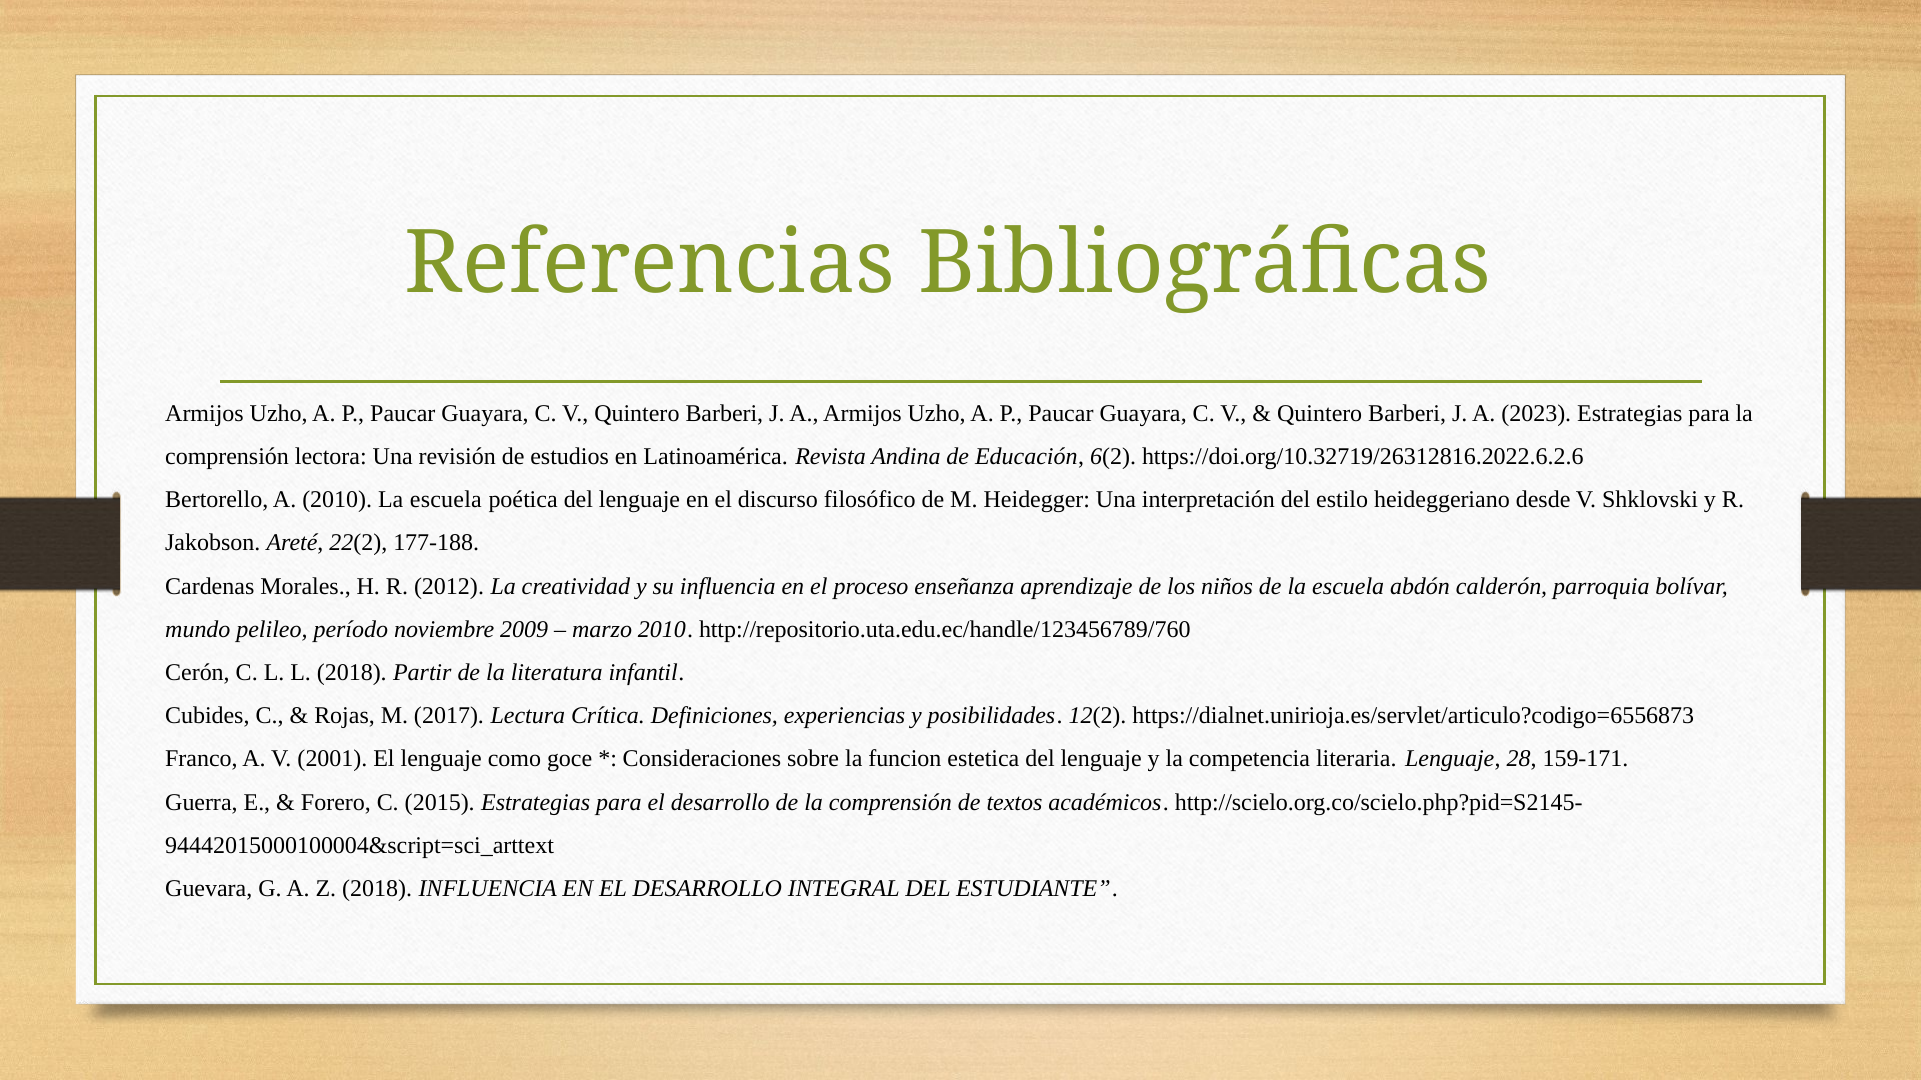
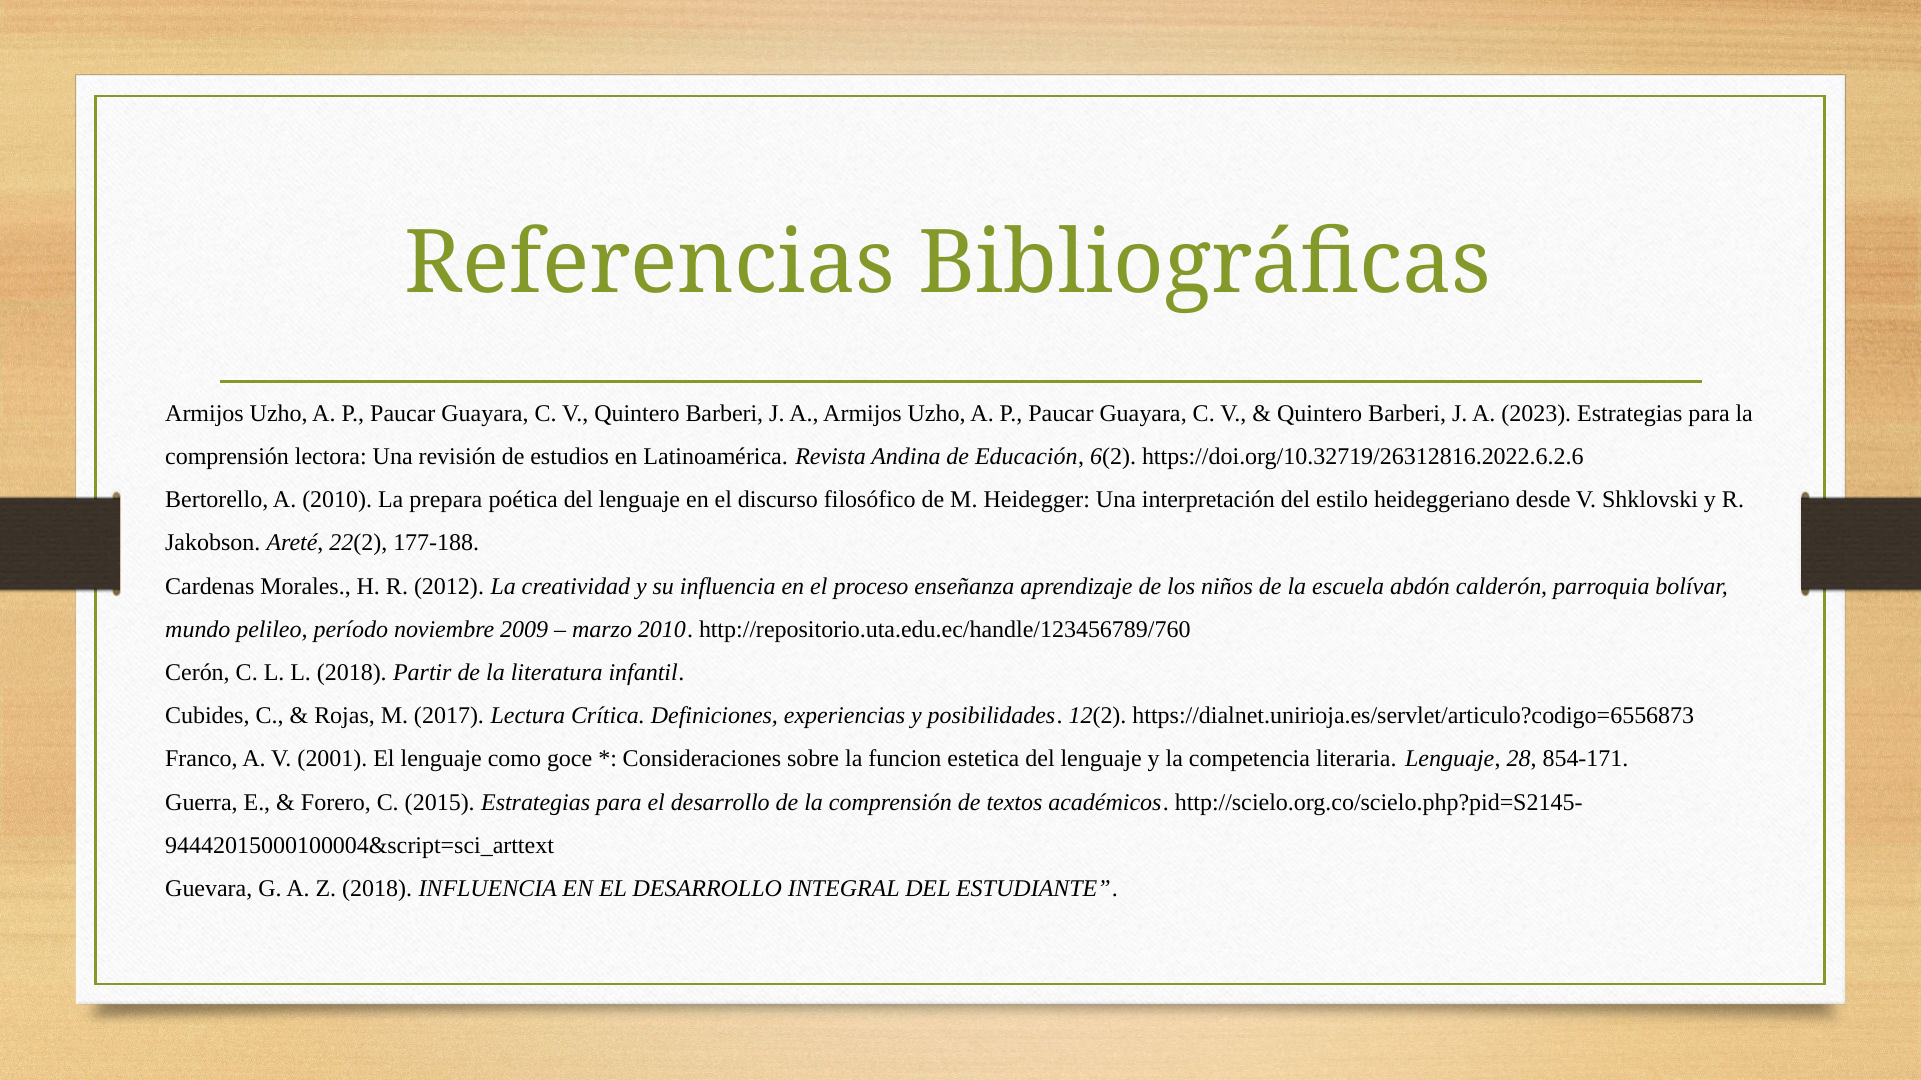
2010 La escuela: escuela -> prepara
159-171: 159-171 -> 854-171
